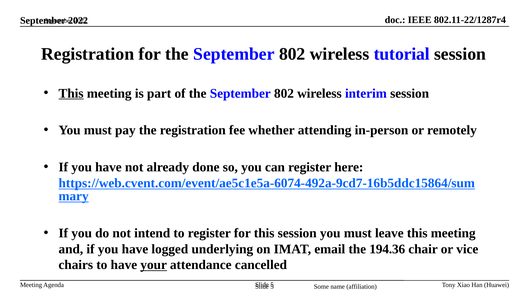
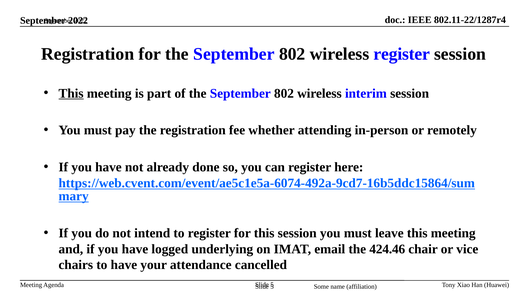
wireless tutorial: tutorial -> register
194.36: 194.36 -> 424.46
your underline: present -> none
